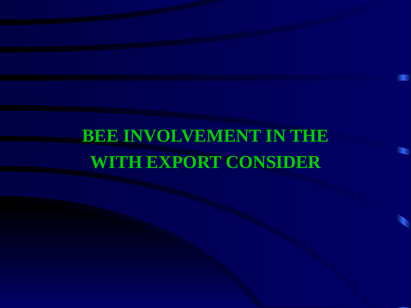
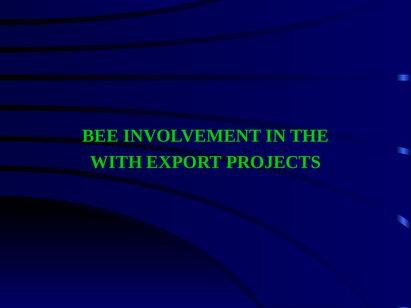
CONSIDER: CONSIDER -> PROJECTS
